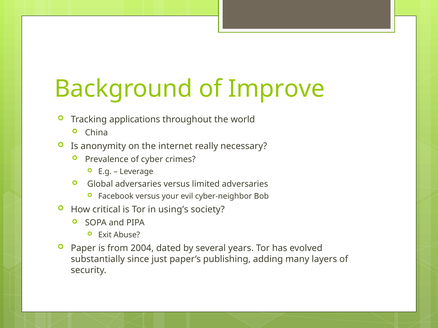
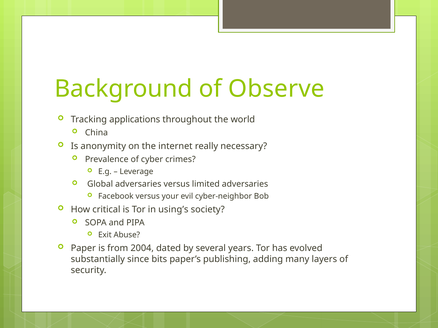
Improve: Improve -> Observe
just: just -> bits
